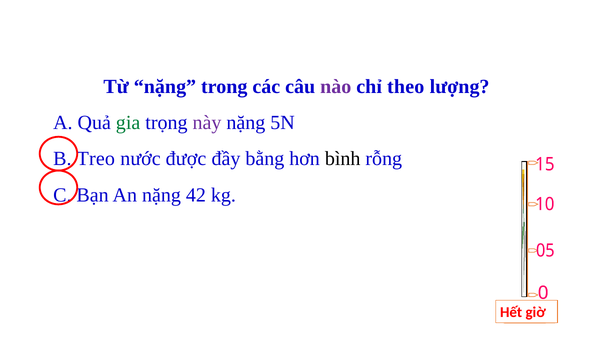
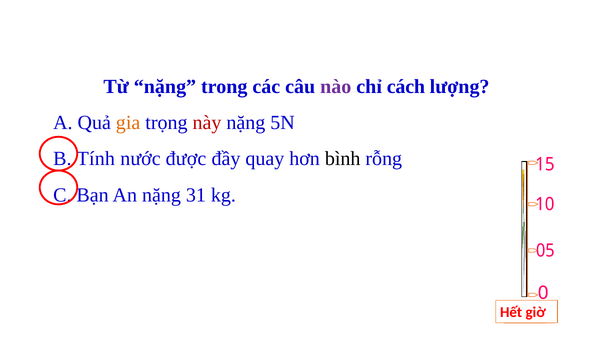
theo: theo -> cách
gia colour: green -> orange
này colour: purple -> red
Treo: Treo -> Tính
bằng: bằng -> quay
42: 42 -> 31
